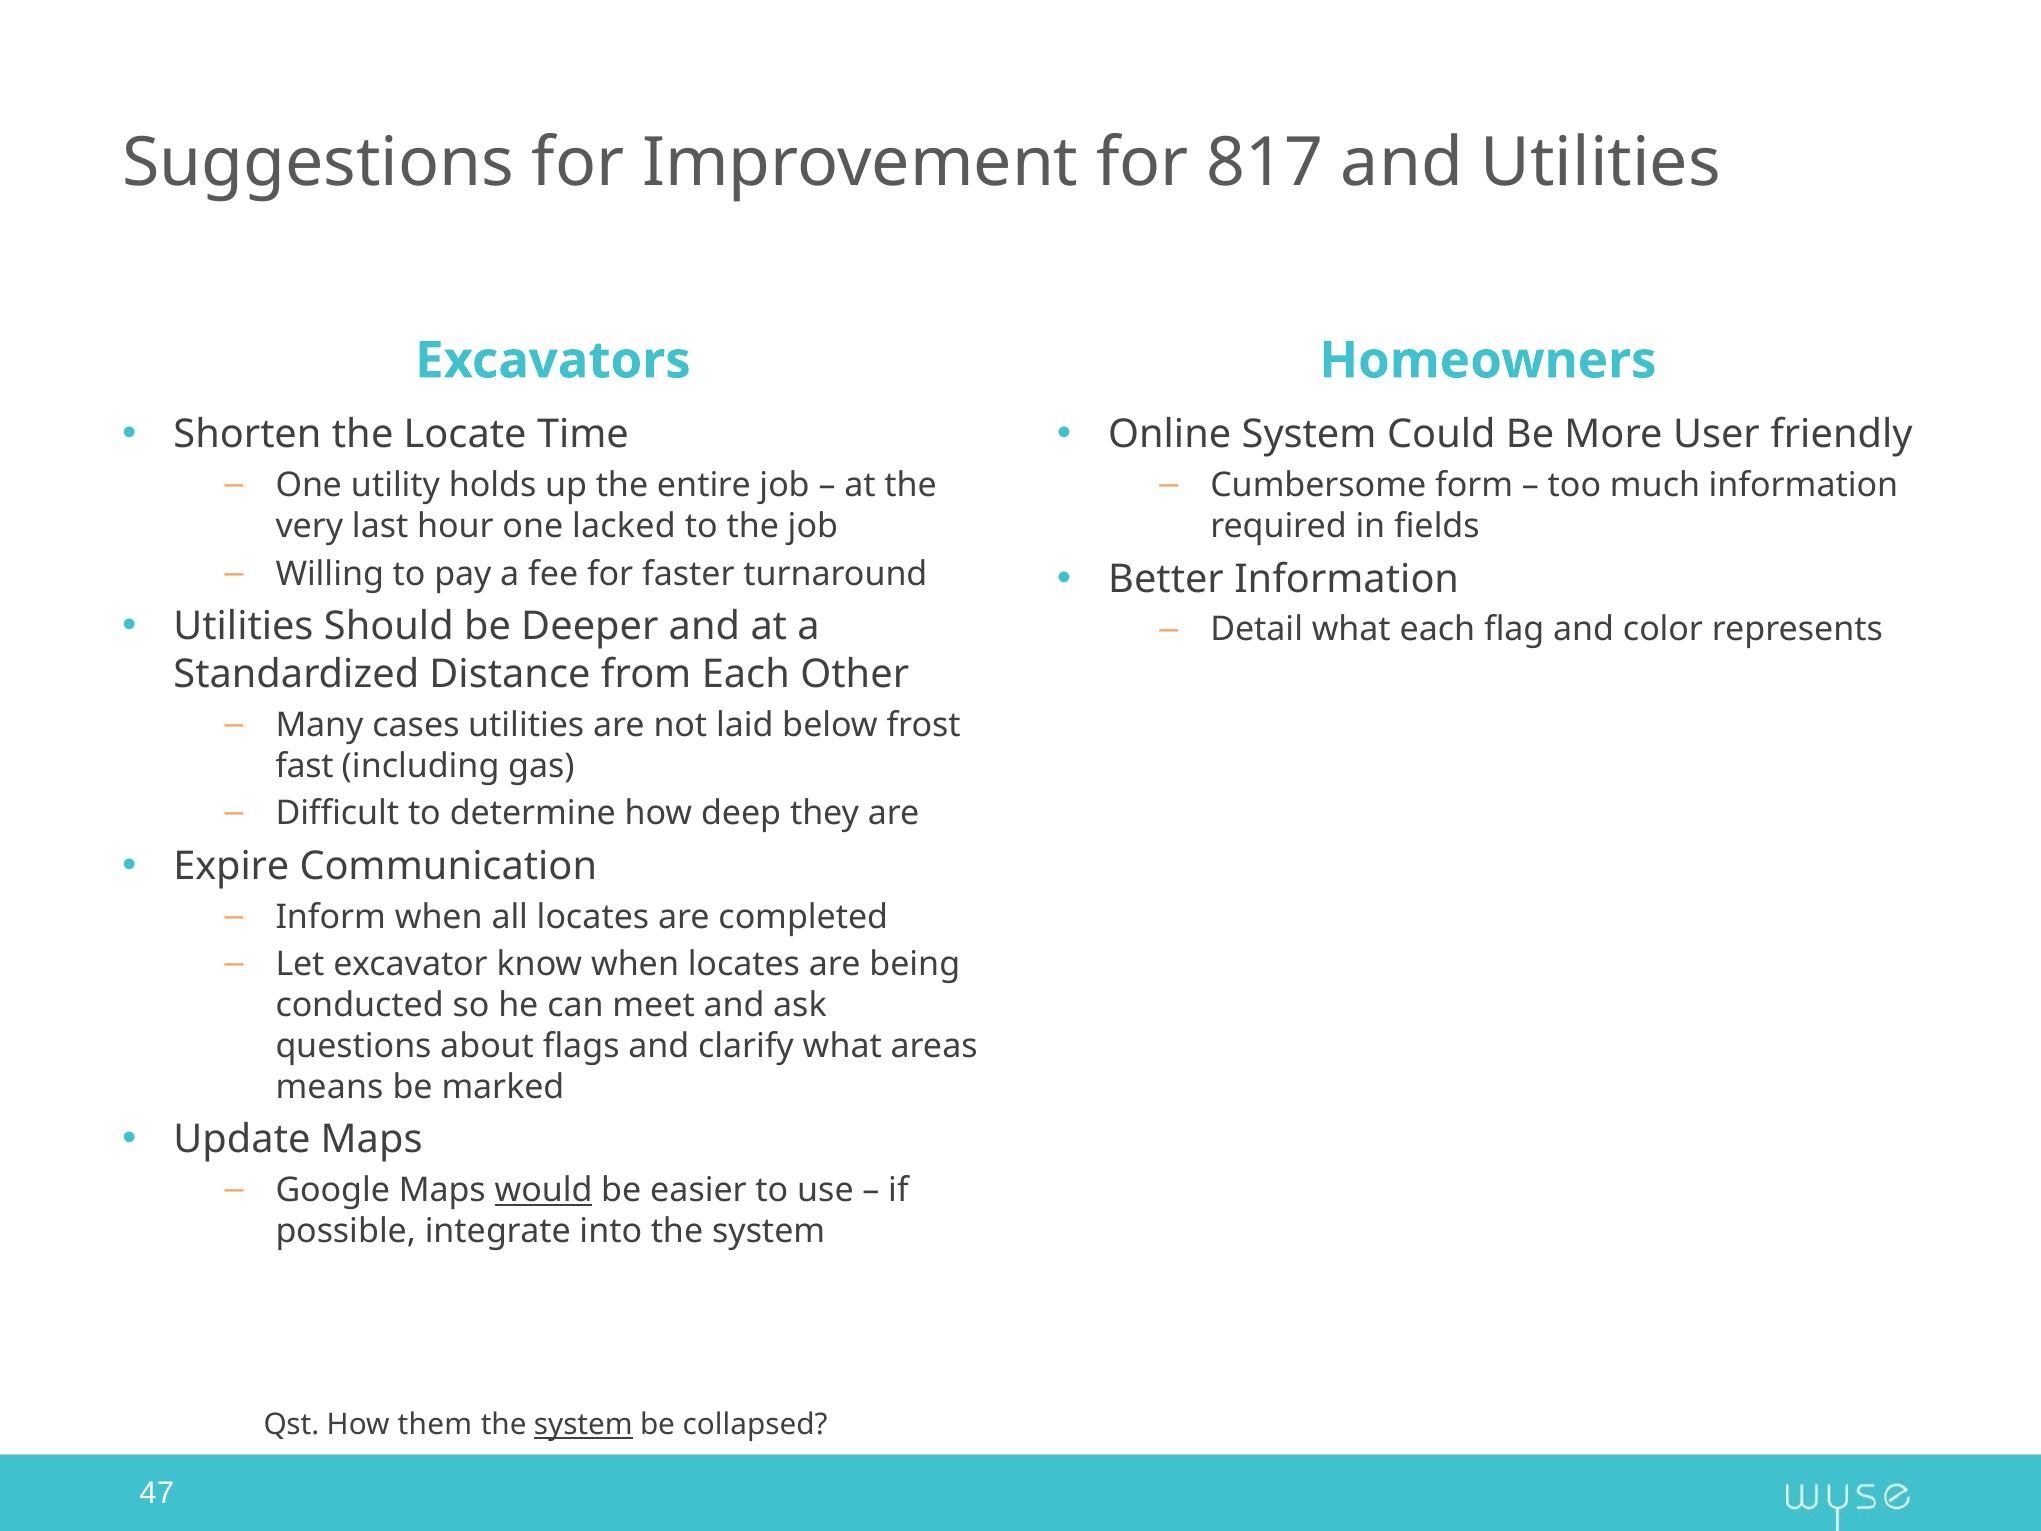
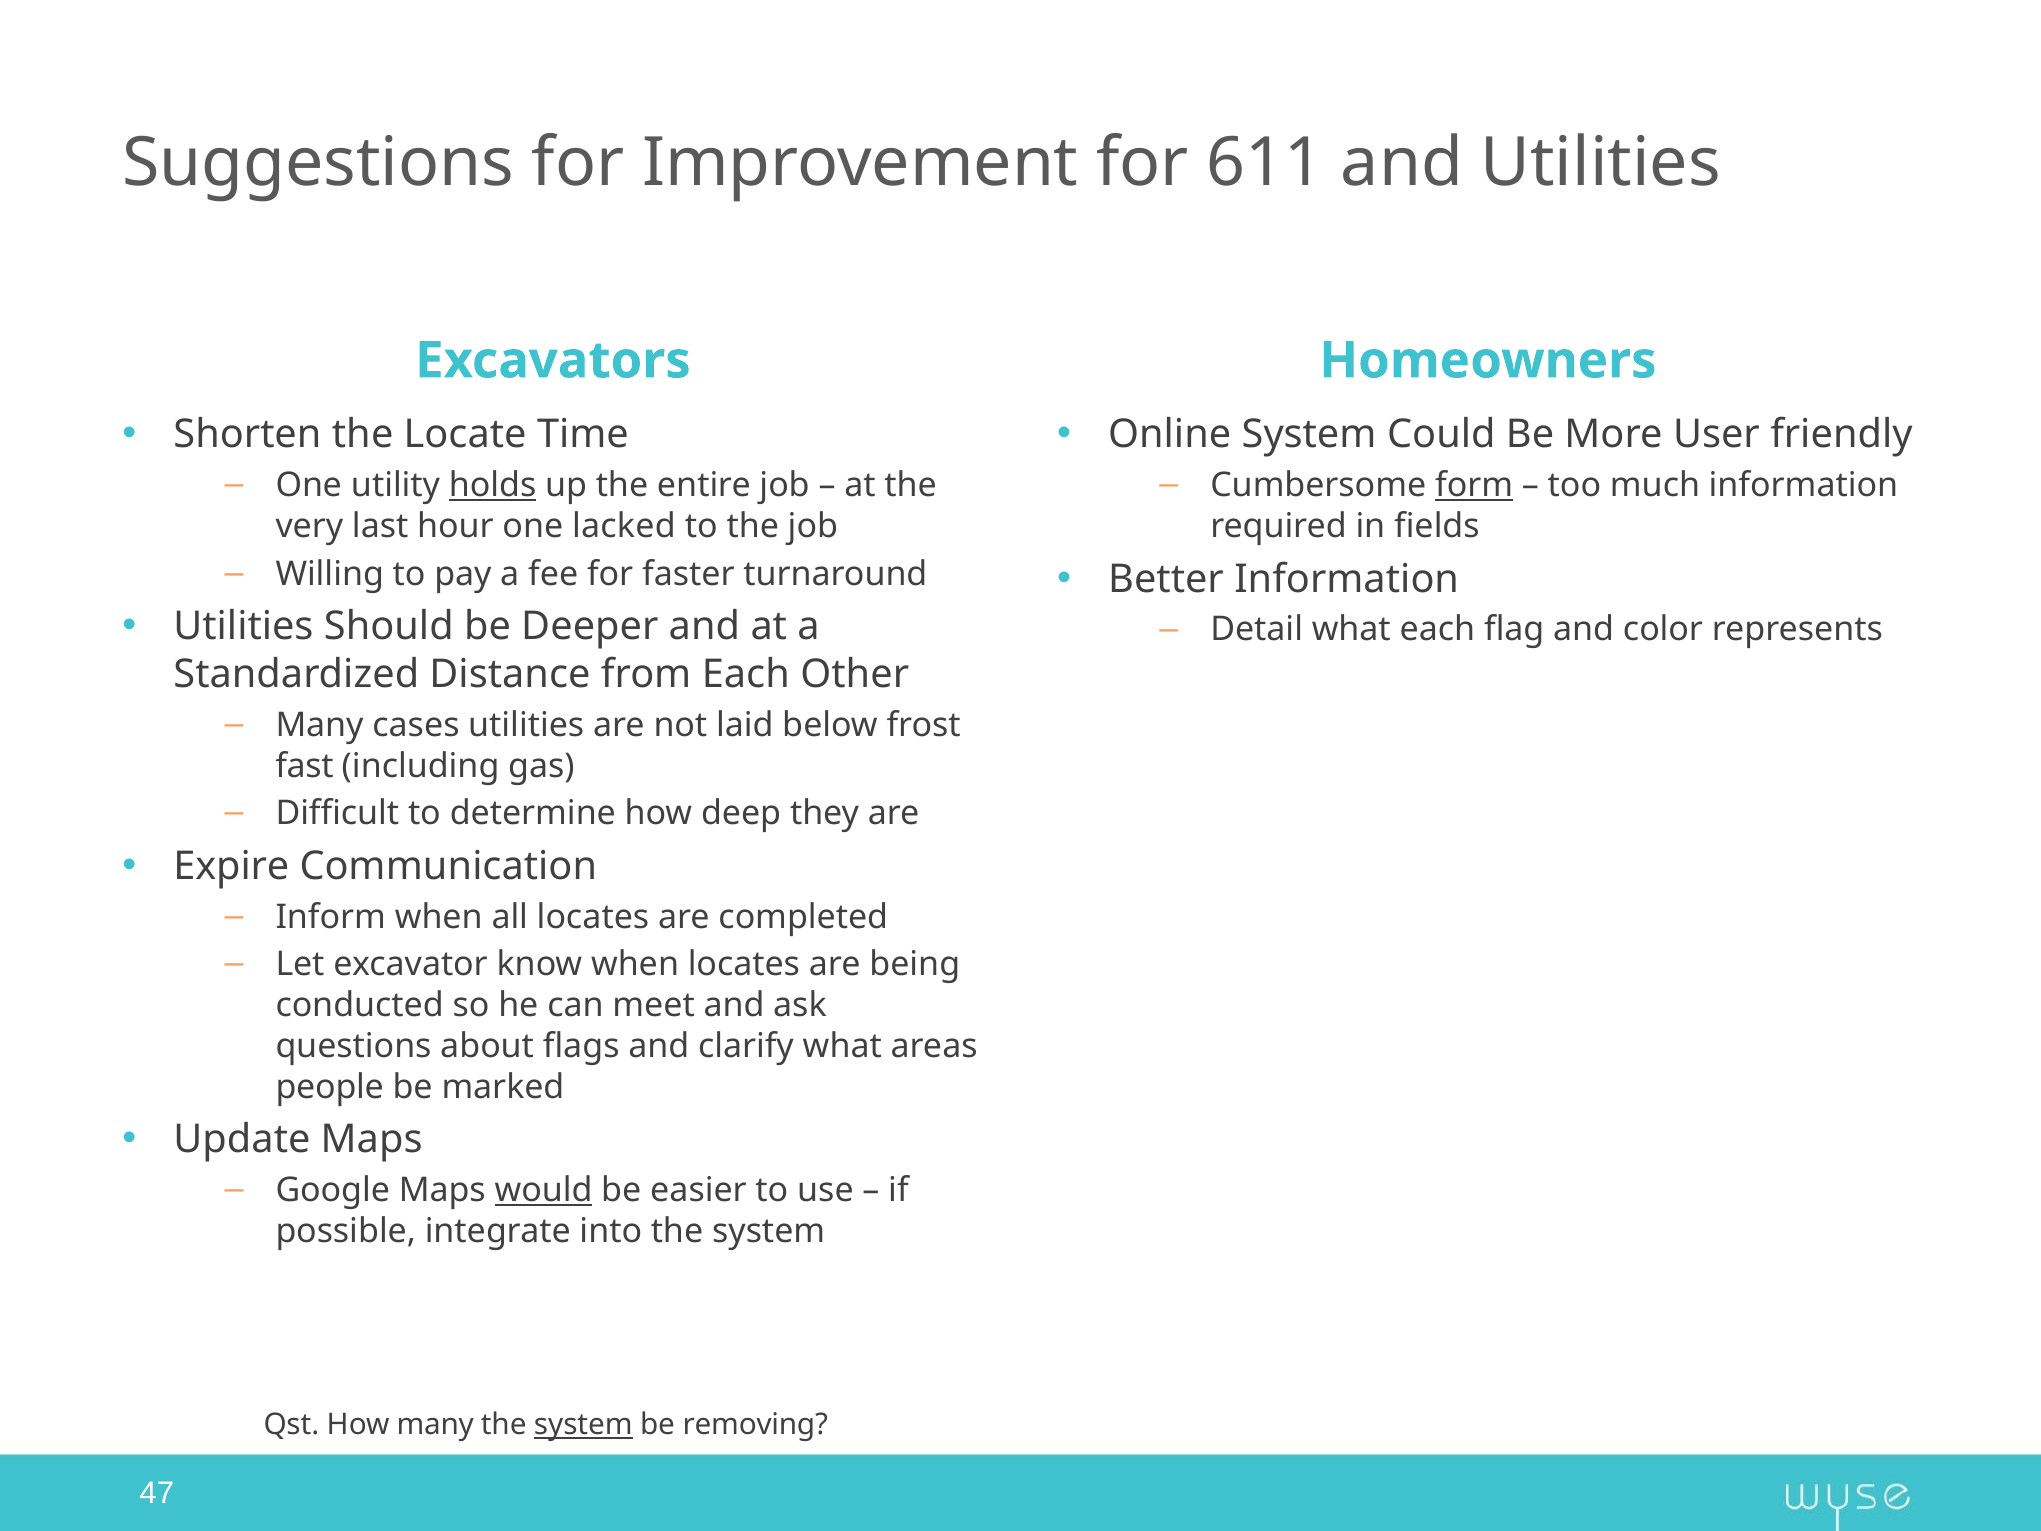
817: 817 -> 611
holds underline: none -> present
form underline: none -> present
means: means -> people
How them: them -> many
collapsed: collapsed -> removing
